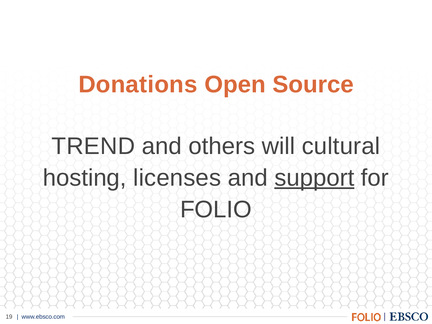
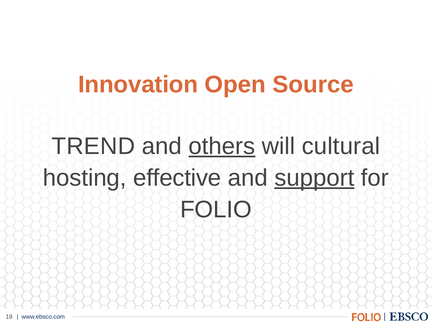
Donations: Donations -> Innovation
others underline: none -> present
licenses: licenses -> effective
